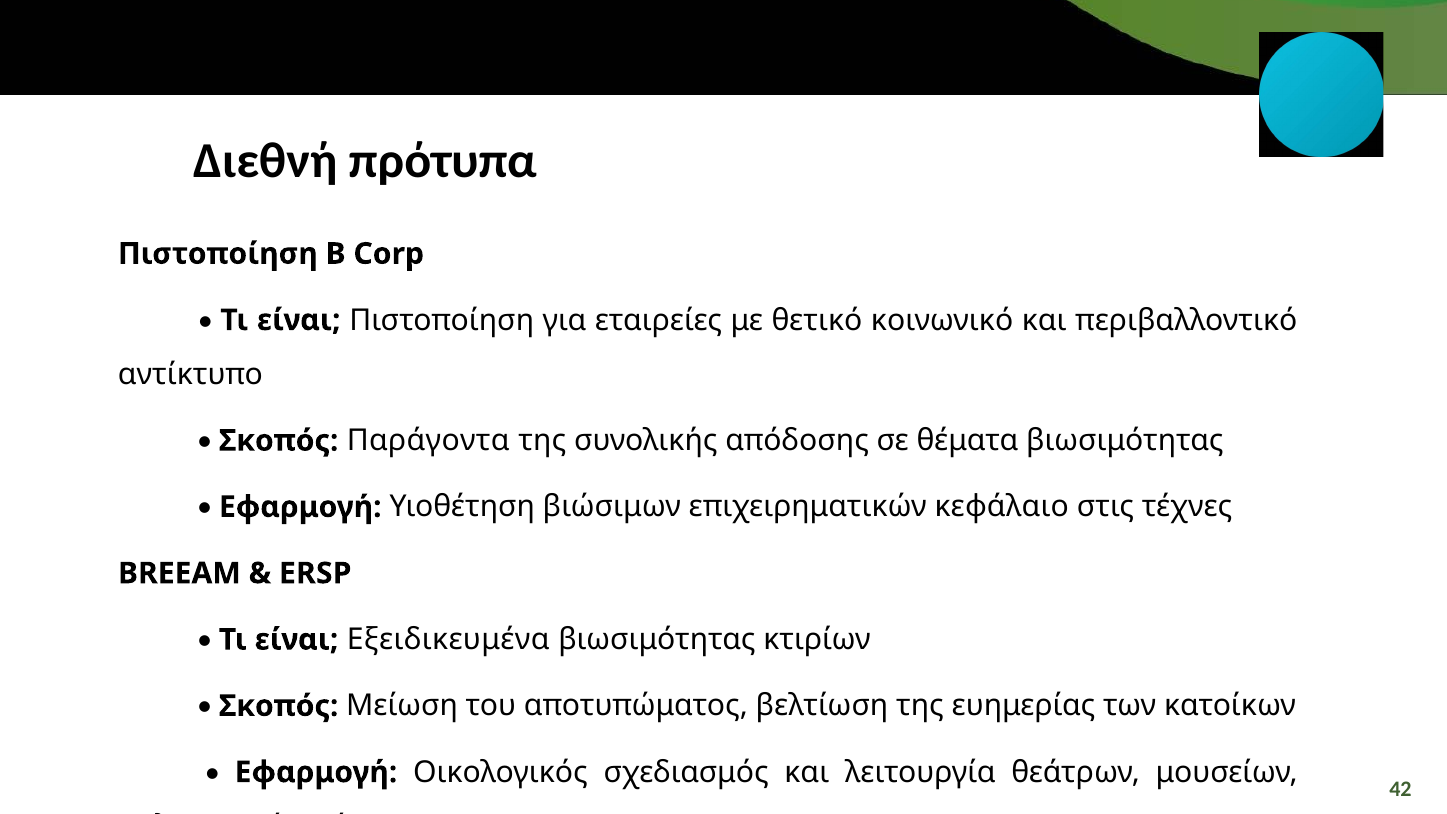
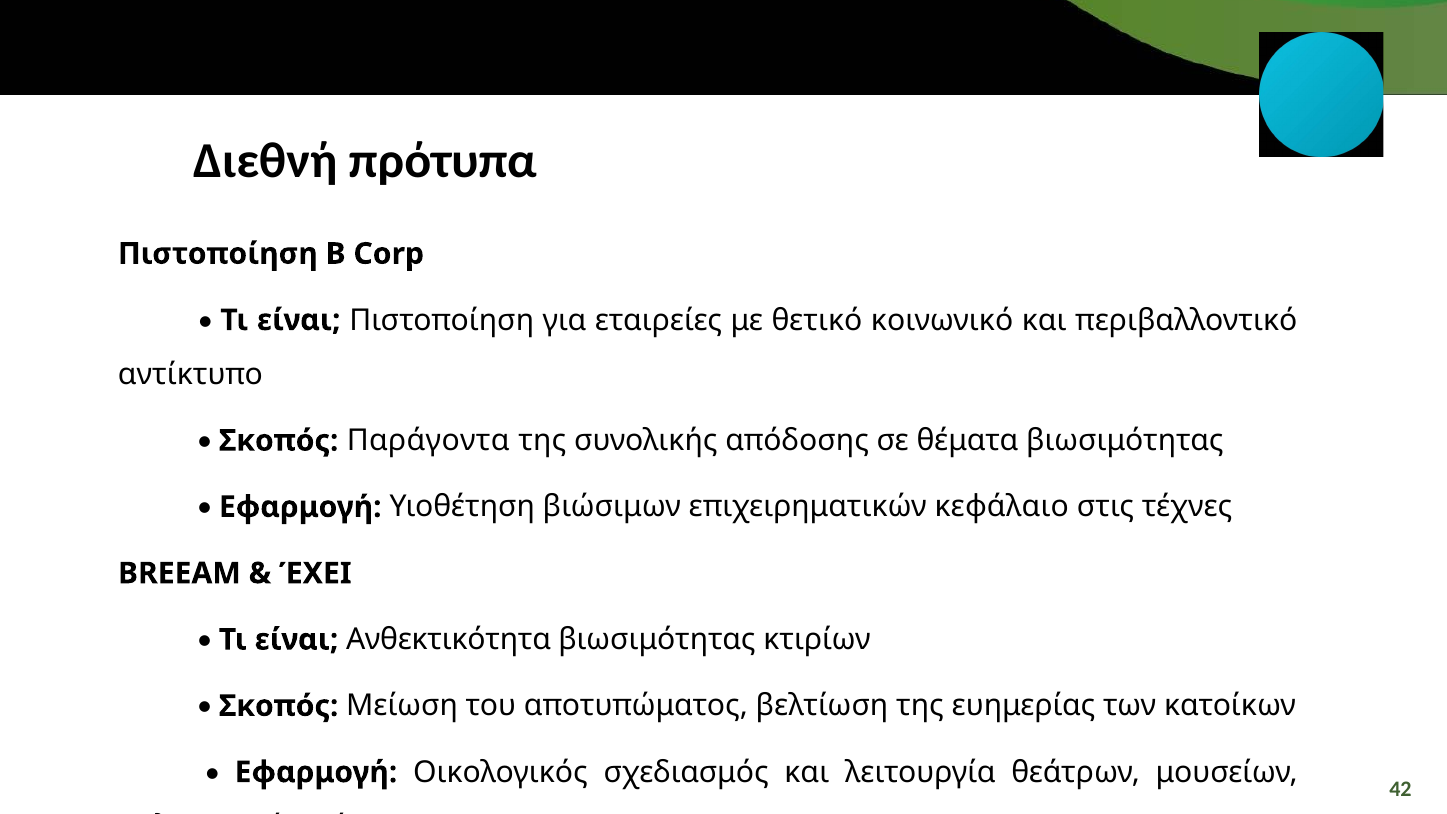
ERSP: ERSP -> ΈΧΕΙ
Εξειδικευμένα: Εξειδικευμένα -> Ανθεκτικότητα
